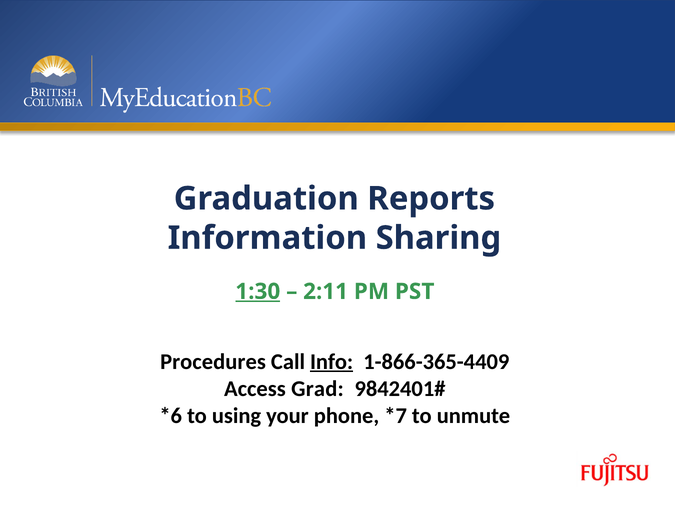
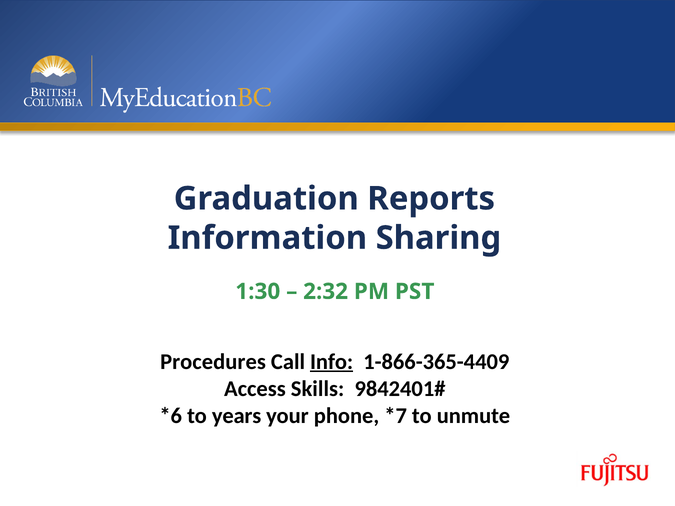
1:30 underline: present -> none
2:11: 2:11 -> 2:32
Grad: Grad -> Skills
using: using -> years
